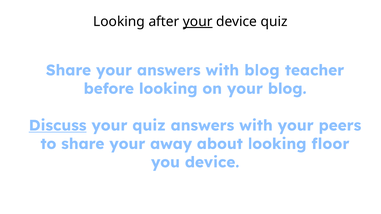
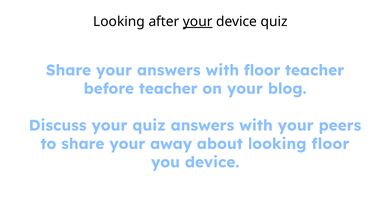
with blog: blog -> floor
before looking: looking -> teacher
Discuss underline: present -> none
